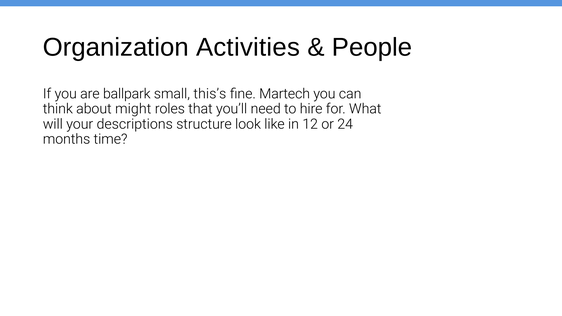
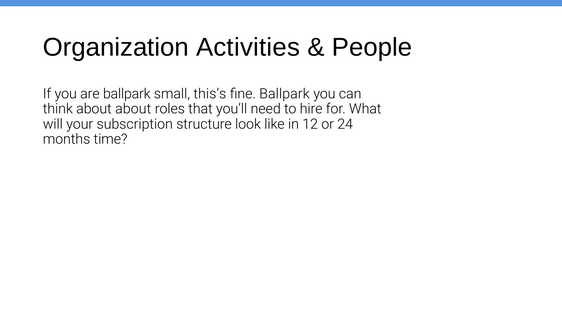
fine Martech: Martech -> Ballpark
about might: might -> about
descriptions: descriptions -> subscription
